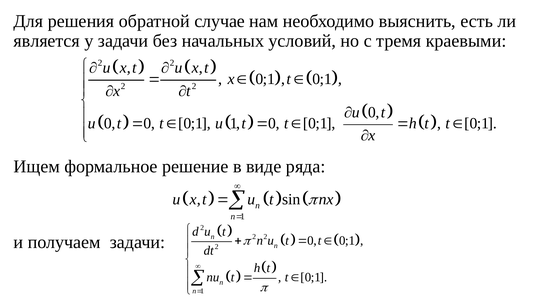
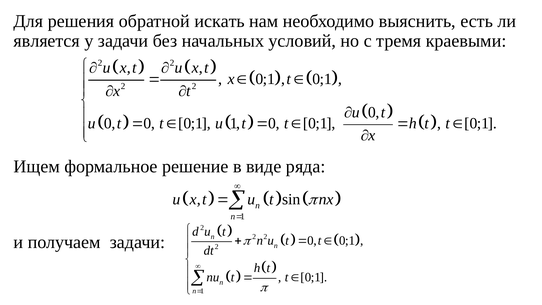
случае: случае -> искать
